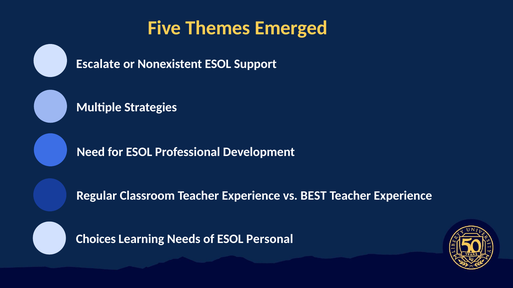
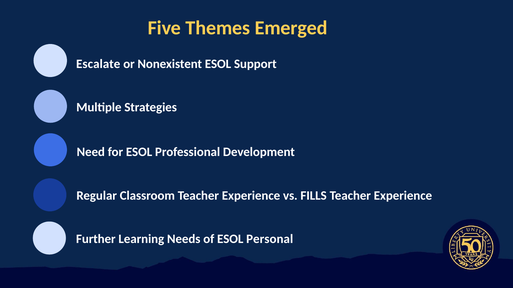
BEST: BEST -> FILLS
Choices: Choices -> Further
